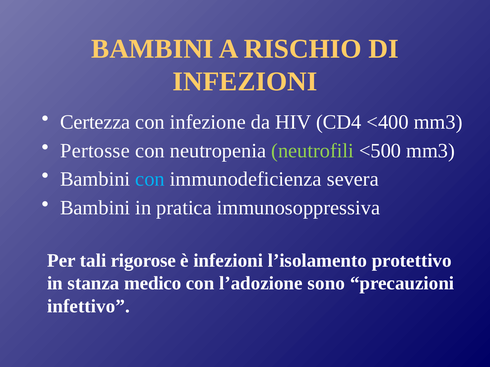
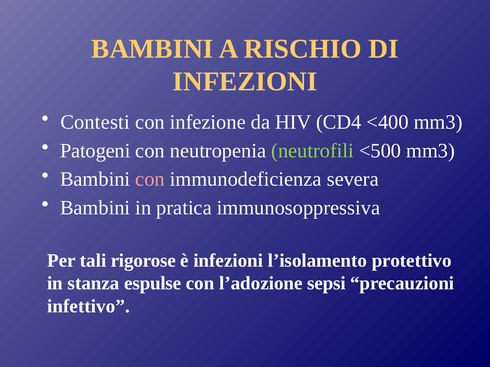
Certezza: Certezza -> Contesti
Pertosse: Pertosse -> Patogeni
con at (150, 179) colour: light blue -> pink
medico: medico -> espulse
sono: sono -> sepsi
